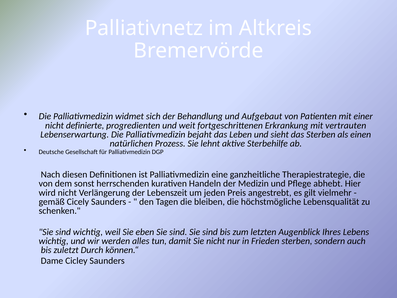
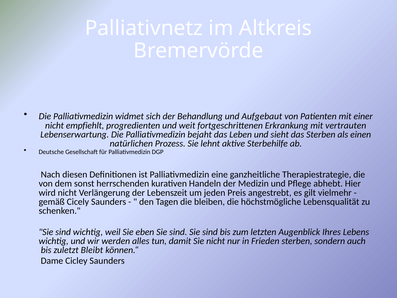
definierte: definierte -> empfiehlt
Durch: Durch -> Bleibt
